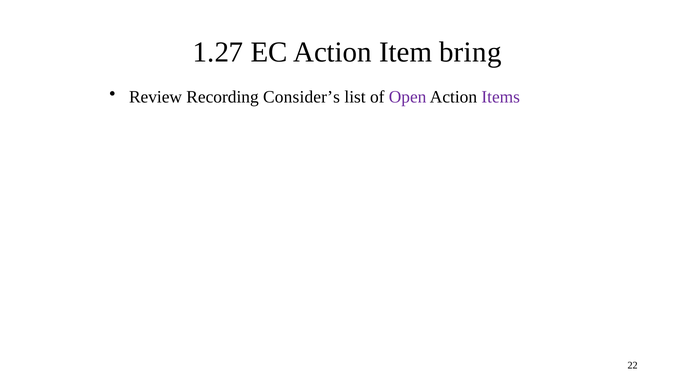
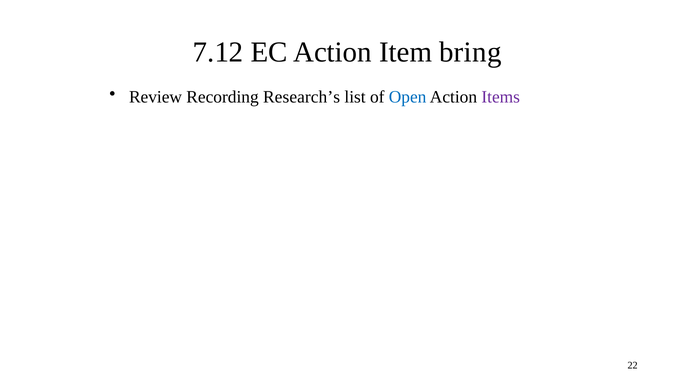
1.27: 1.27 -> 7.12
Consider’s: Consider’s -> Research’s
Open colour: purple -> blue
